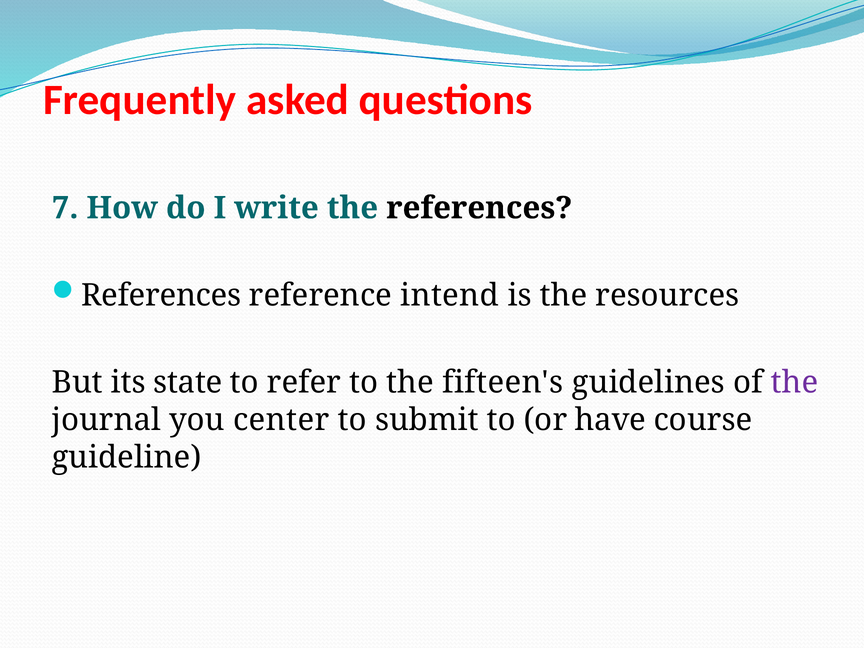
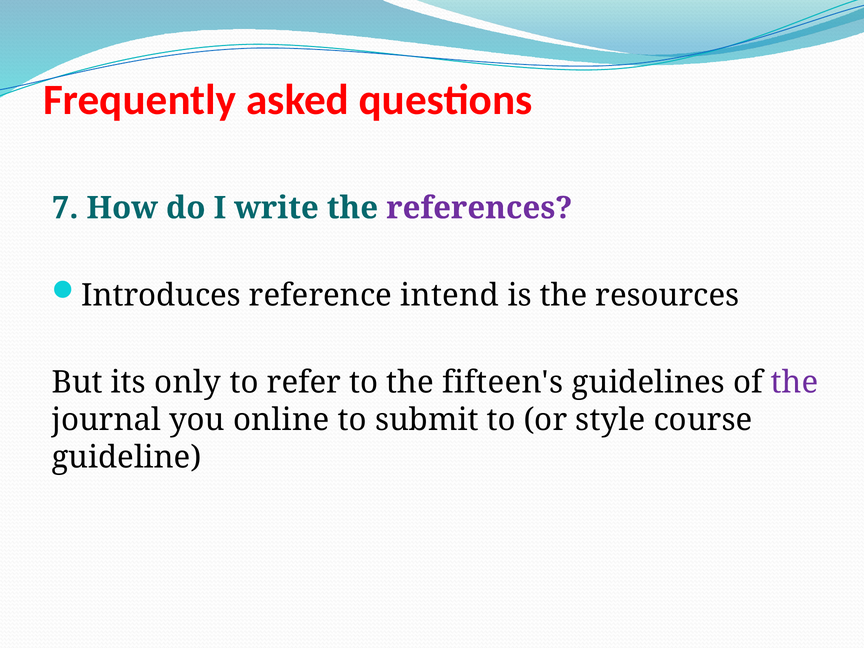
references at (479, 208) colour: black -> purple
References at (161, 295): References -> Introduces
state: state -> only
center: center -> online
have: have -> style
